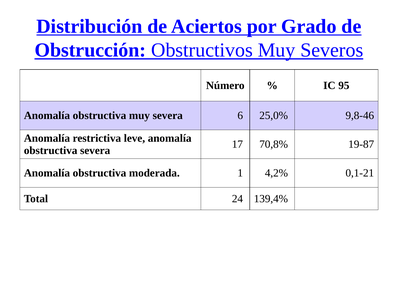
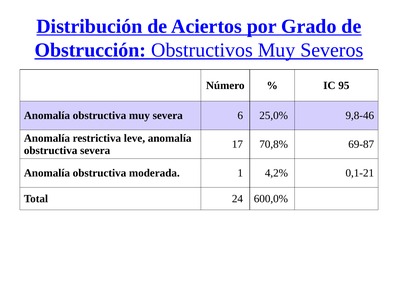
19-87: 19-87 -> 69-87
139,4%: 139,4% -> 600,0%
